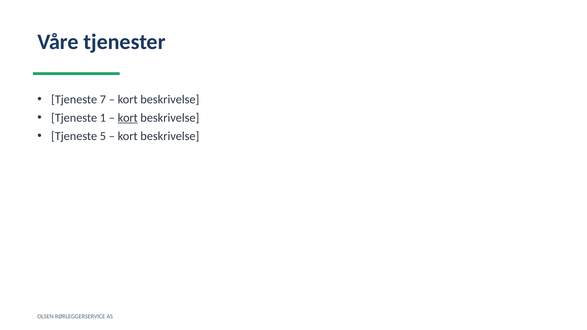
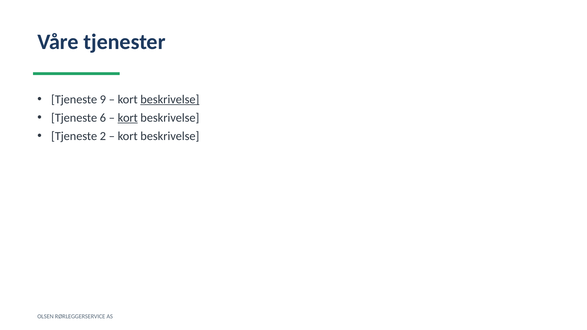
7: 7 -> 9
beskrivelse at (170, 99) underline: none -> present
1: 1 -> 6
5: 5 -> 2
